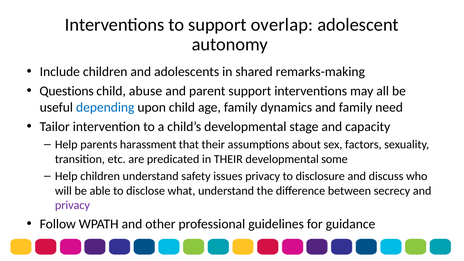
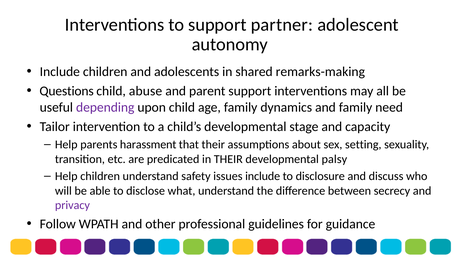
overlap: overlap -> partner
depending colour: blue -> purple
factors: factors -> setting
some: some -> palsy
issues privacy: privacy -> include
